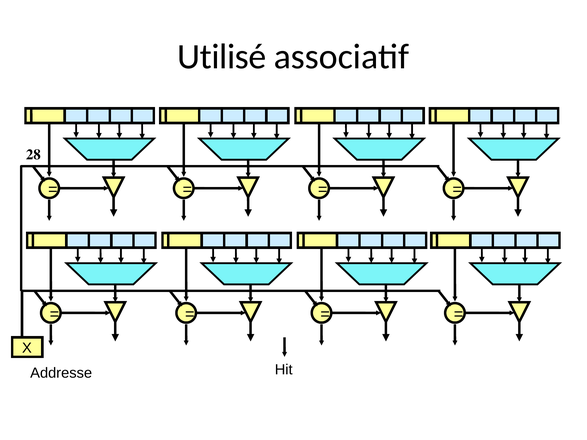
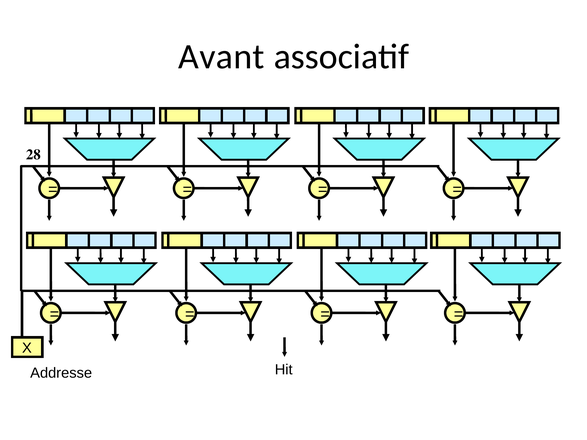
Utilisé: Utilisé -> Avant
